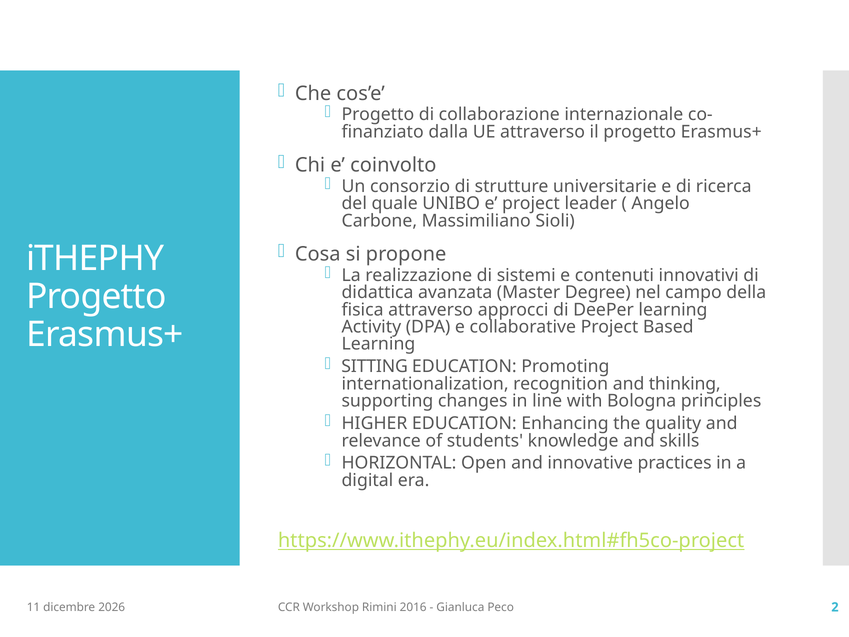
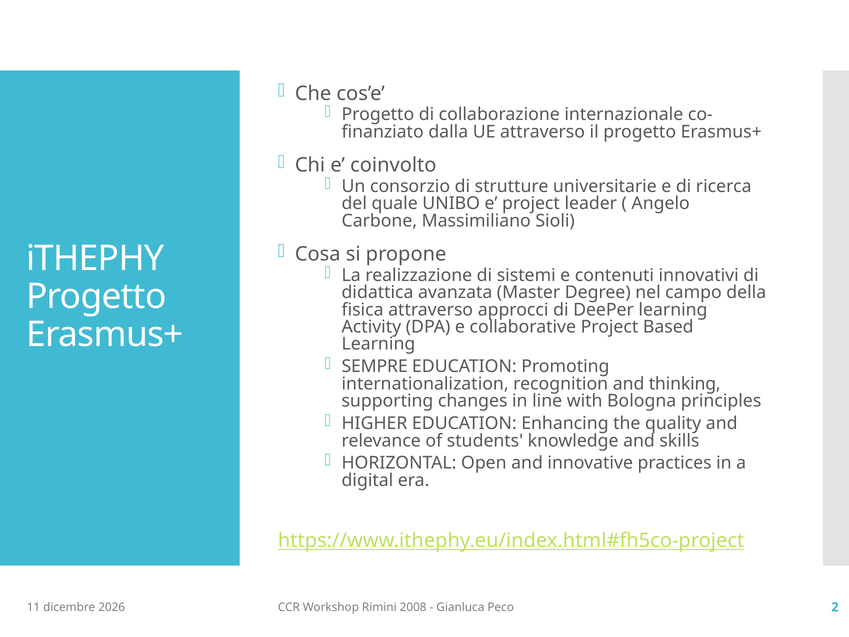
SITTING: SITTING -> SEMPRE
2016: 2016 -> 2008
